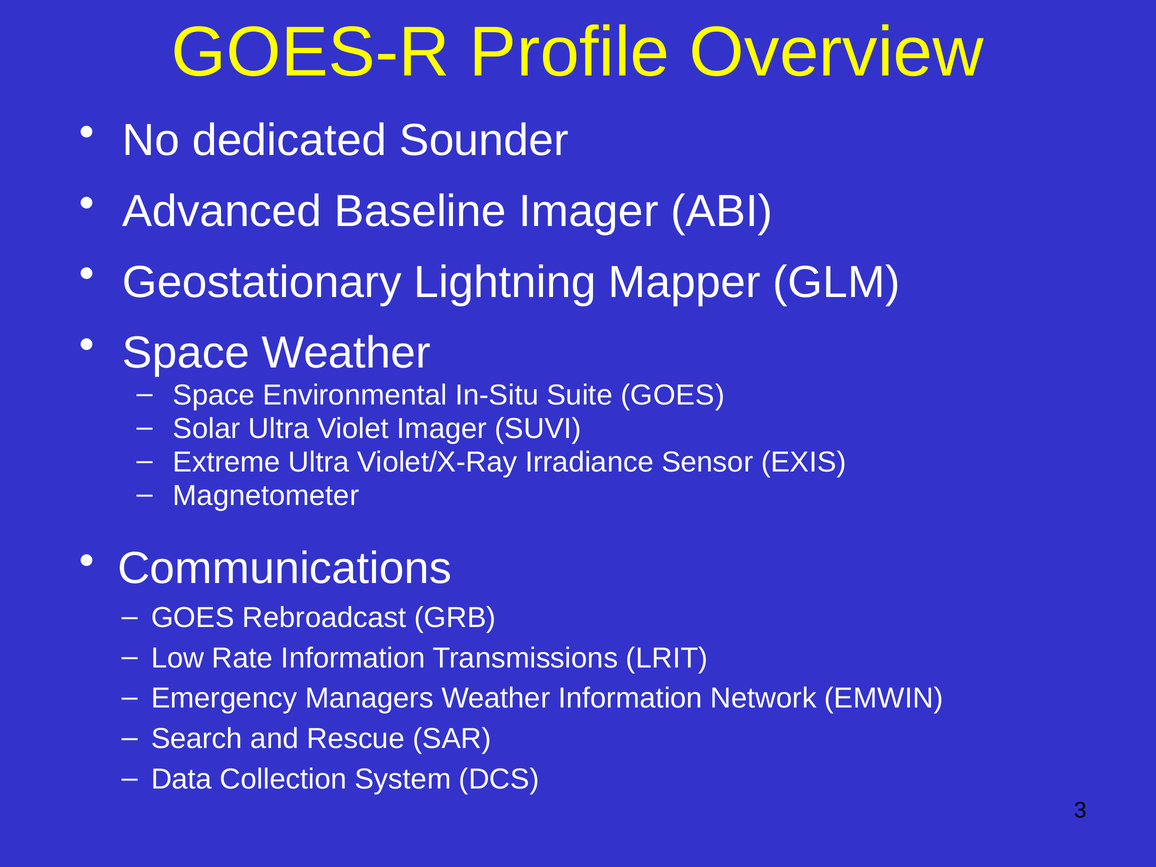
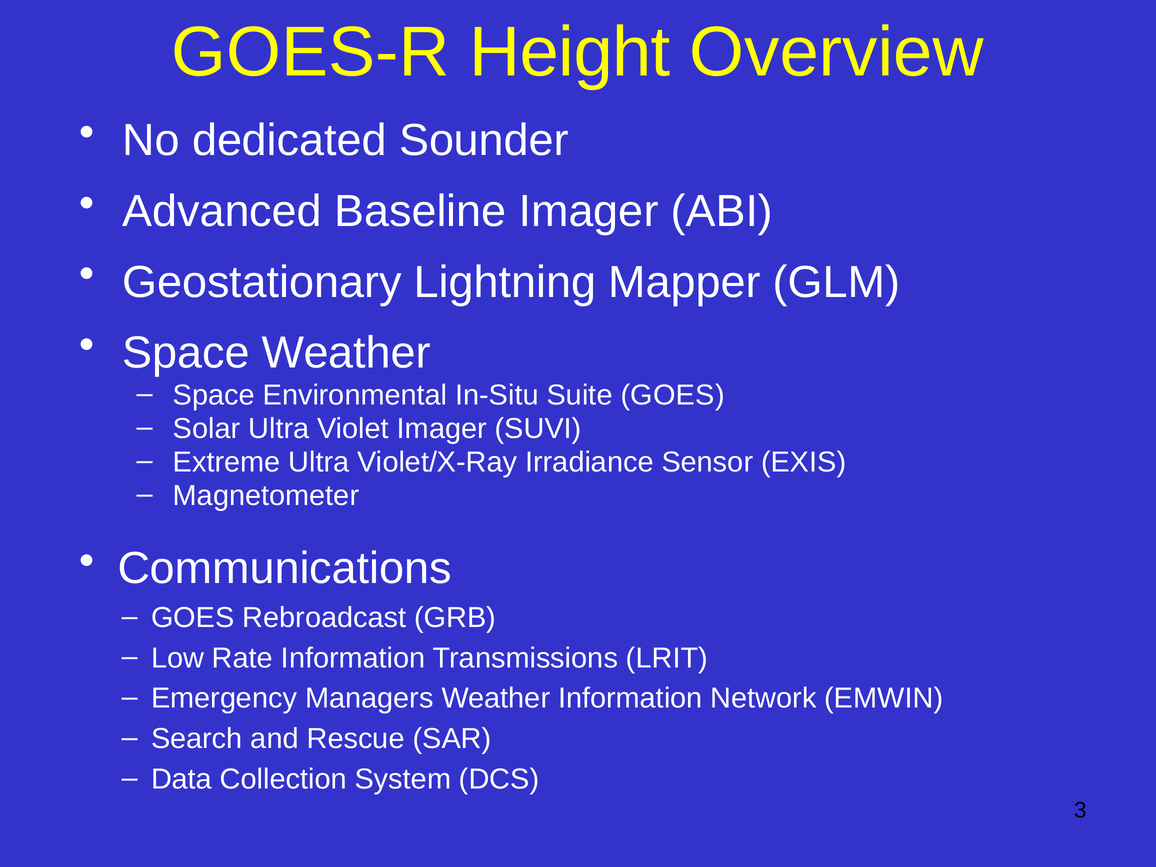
Profile: Profile -> Height
